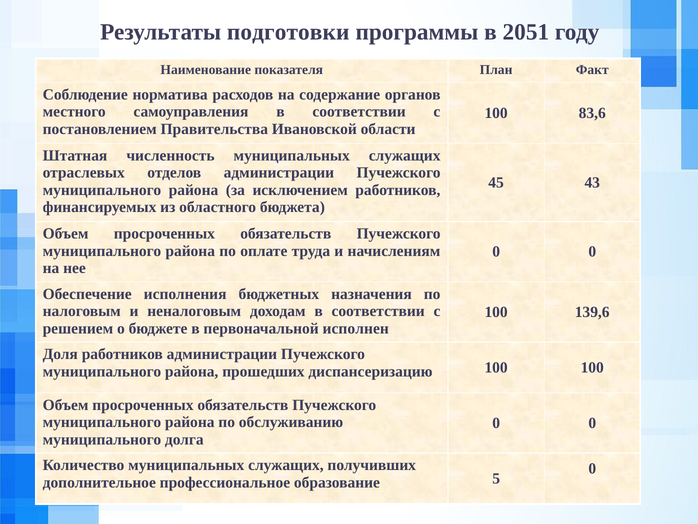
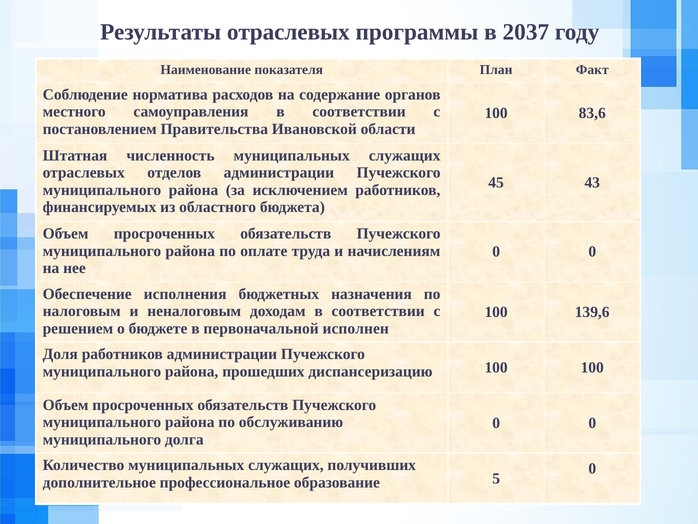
Результаты подготовки: подготовки -> отраслевых
2051: 2051 -> 2037
